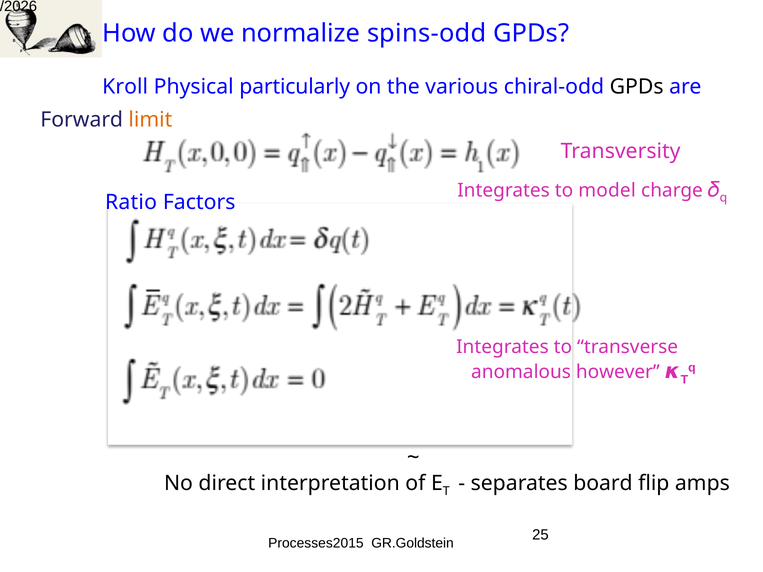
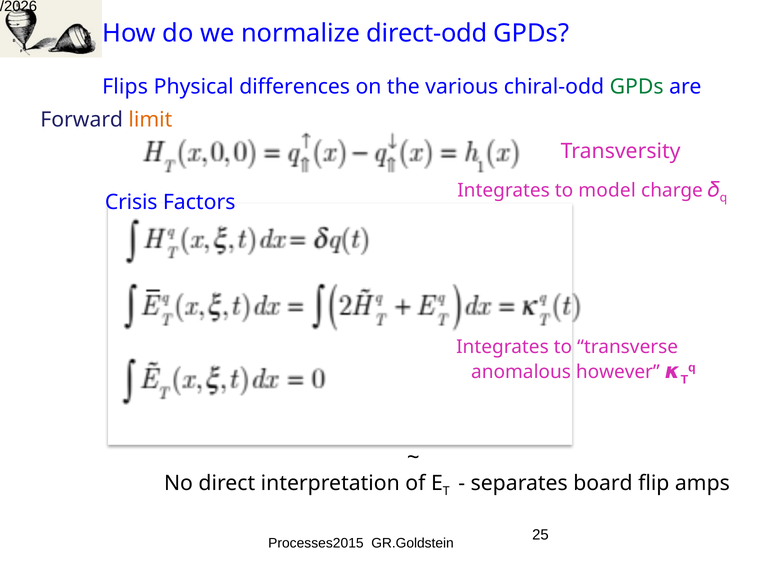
spins-odd: spins-odd -> direct-odd
Kroll: Kroll -> Flips
particularly: particularly -> differences
GPDs at (637, 87) colour: black -> green
Ratio: Ratio -> Crisis
